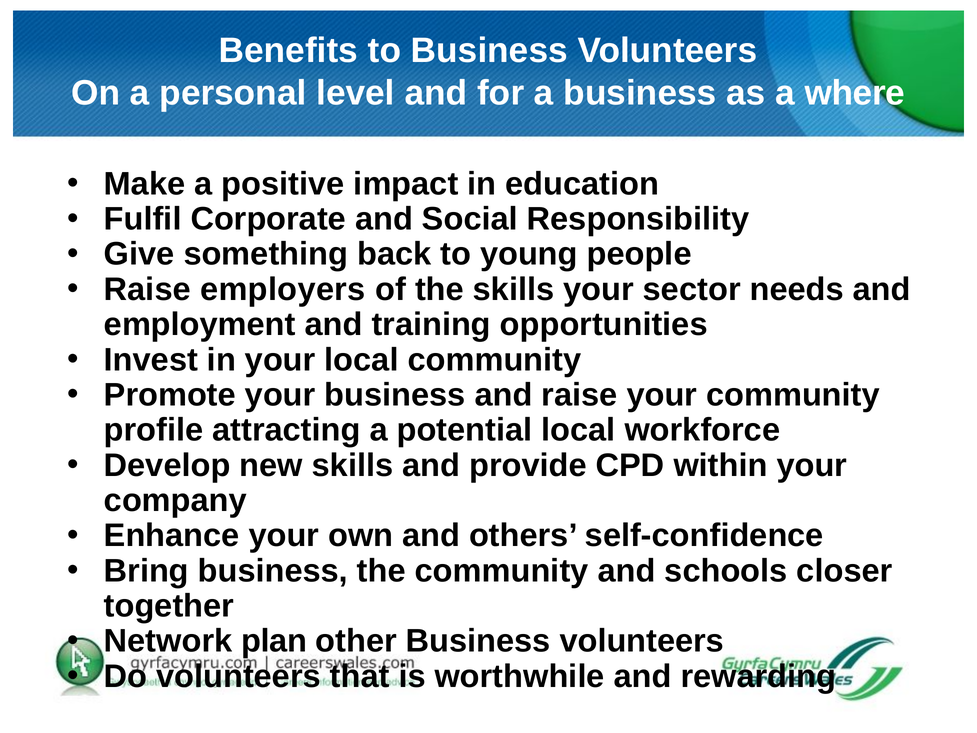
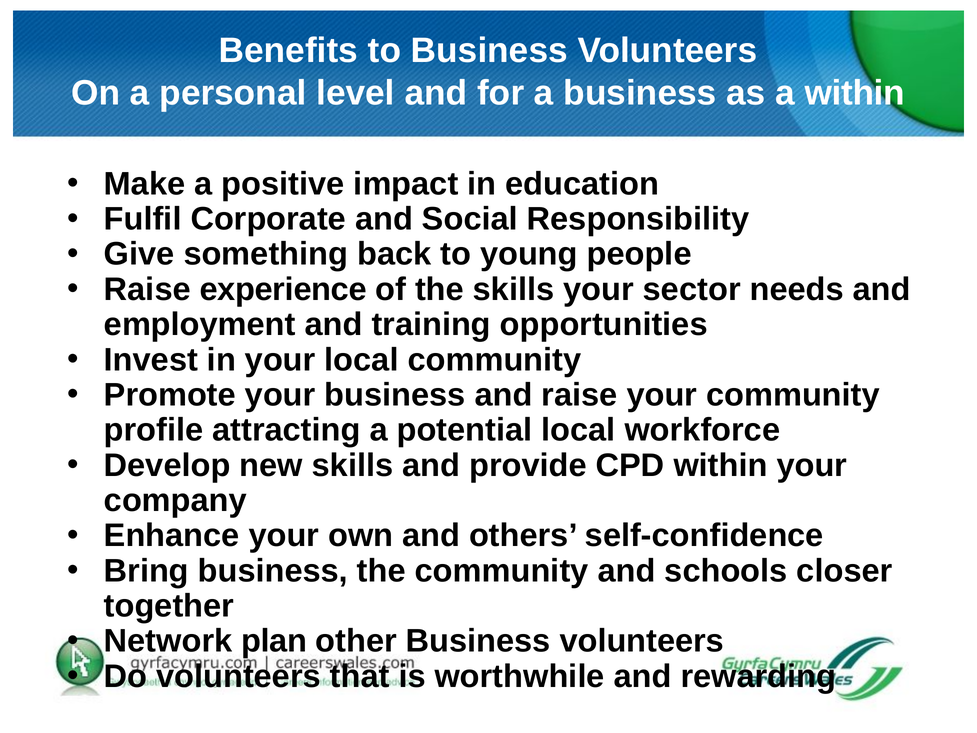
a where: where -> within
employers: employers -> experience
